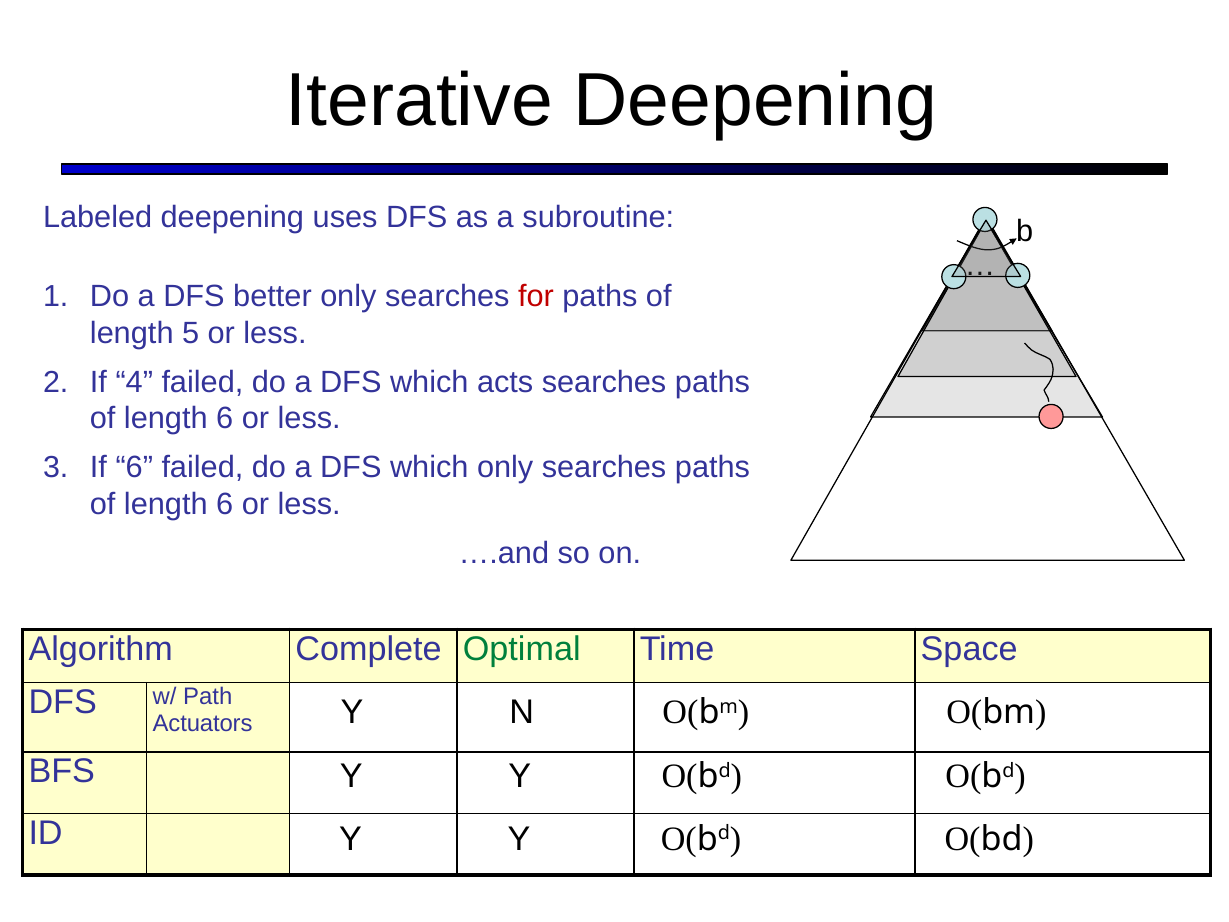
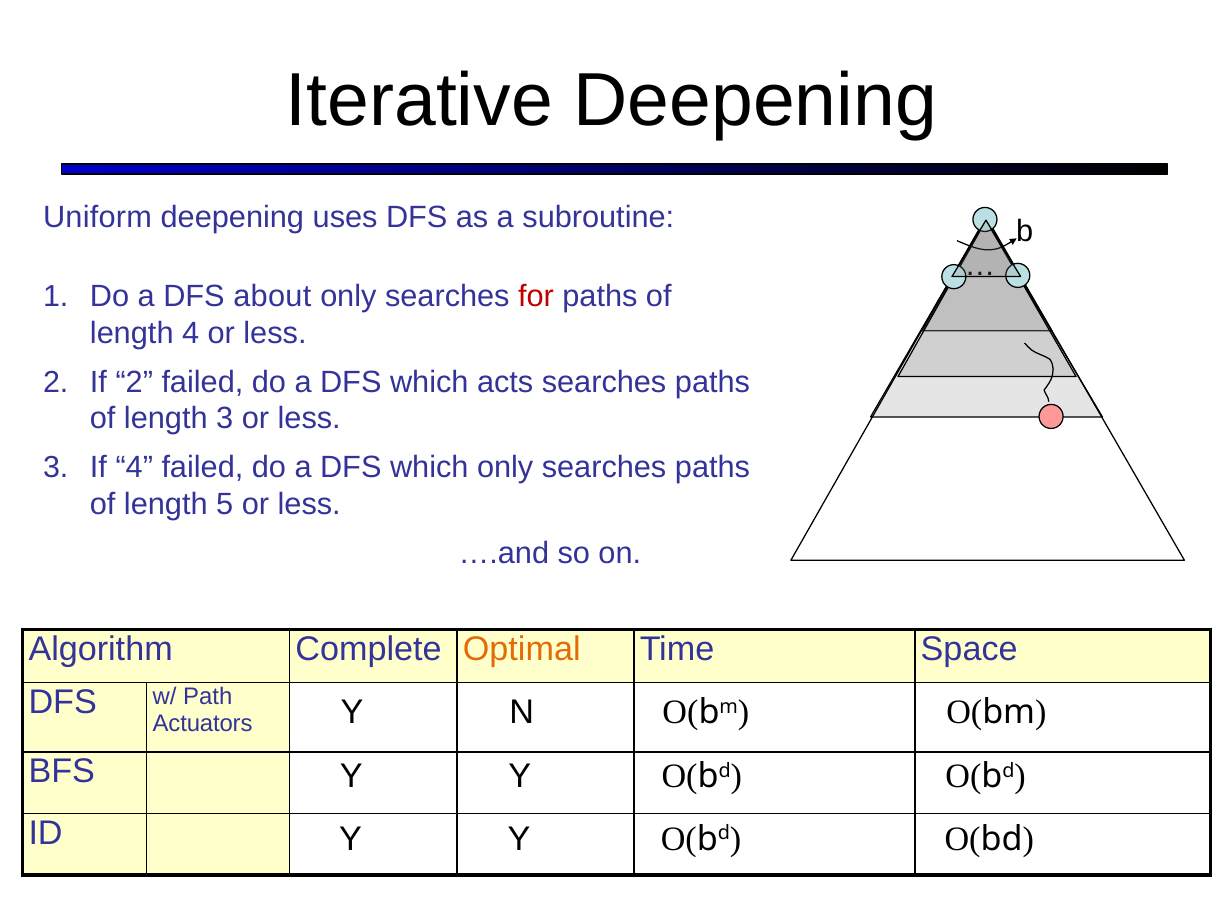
Labeled: Labeled -> Uniform
better: better -> about
length 5: 5 -> 4
If 4: 4 -> 2
6 at (225, 419): 6 -> 3
If 6: 6 -> 4
6 at (225, 504): 6 -> 5
Optimal colour: green -> orange
